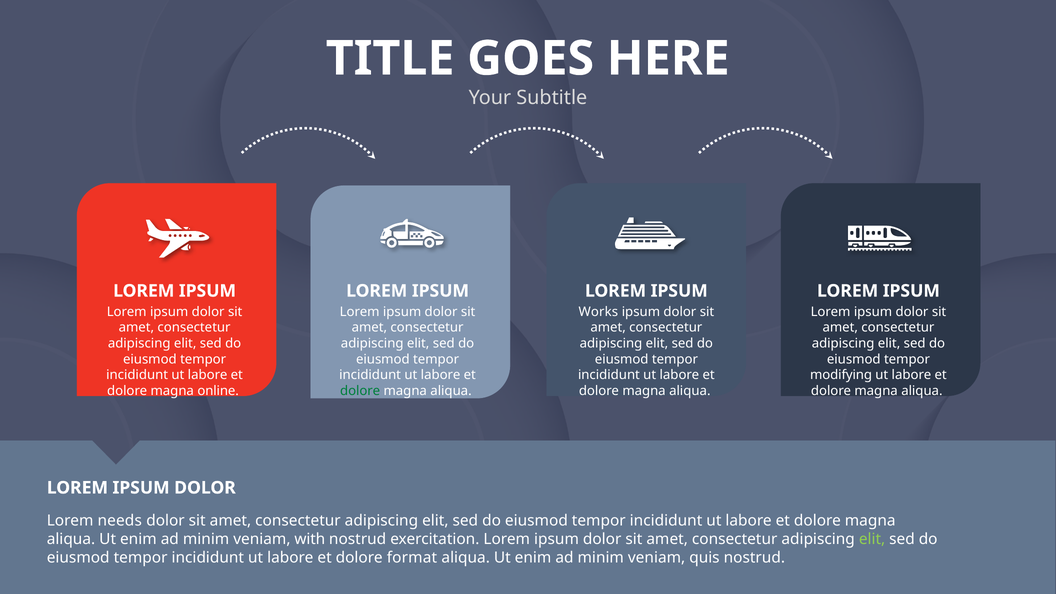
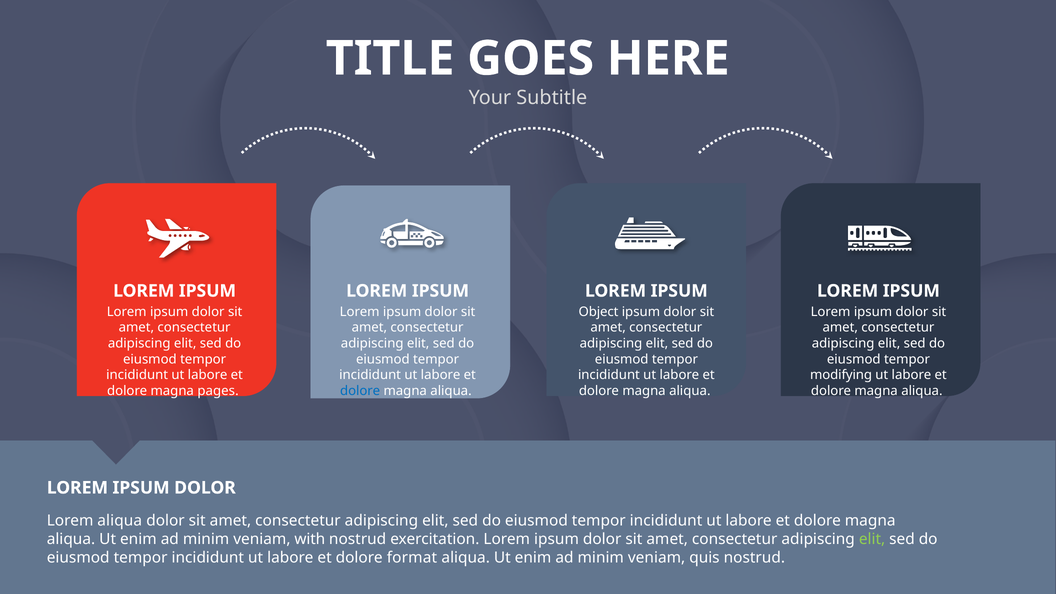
Works: Works -> Object
online: online -> pages
dolore at (360, 391) colour: green -> blue
Lorem needs: needs -> aliqua
